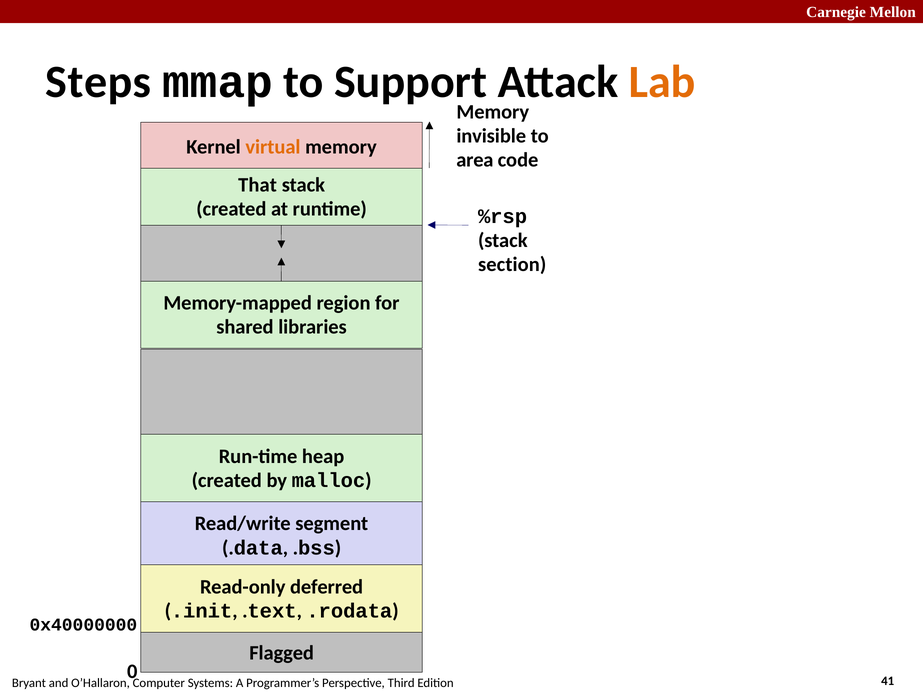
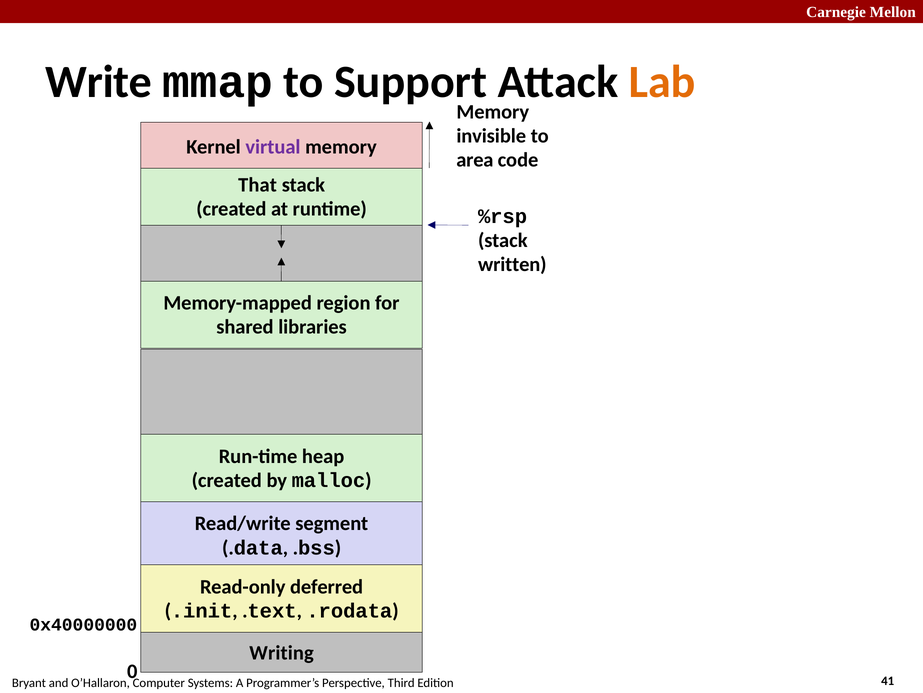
Steps: Steps -> Write
virtual colour: orange -> purple
section: section -> written
Flagged: Flagged -> Writing
